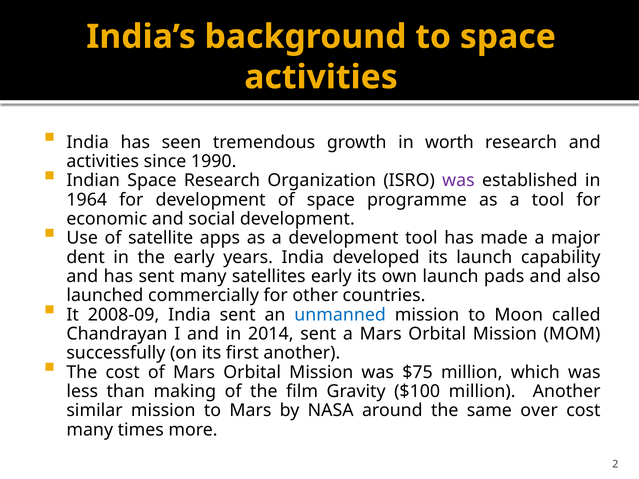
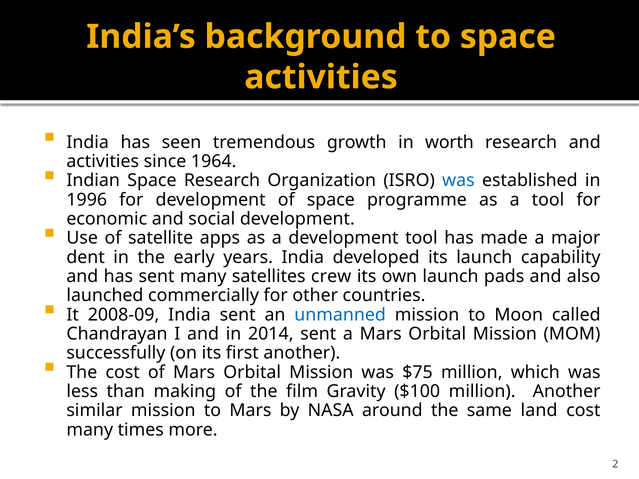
1990: 1990 -> 1964
was at (458, 181) colour: purple -> blue
1964: 1964 -> 1996
satellites early: early -> crew
over: over -> land
